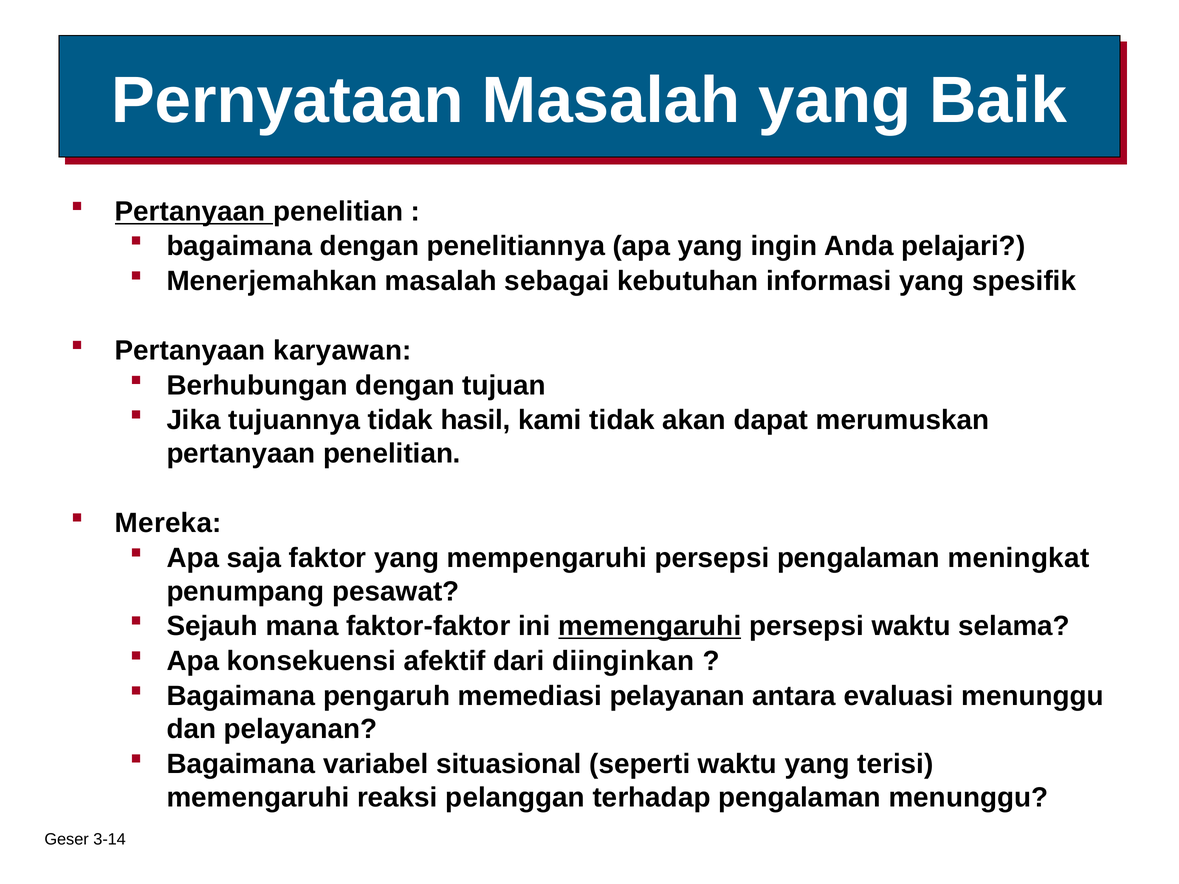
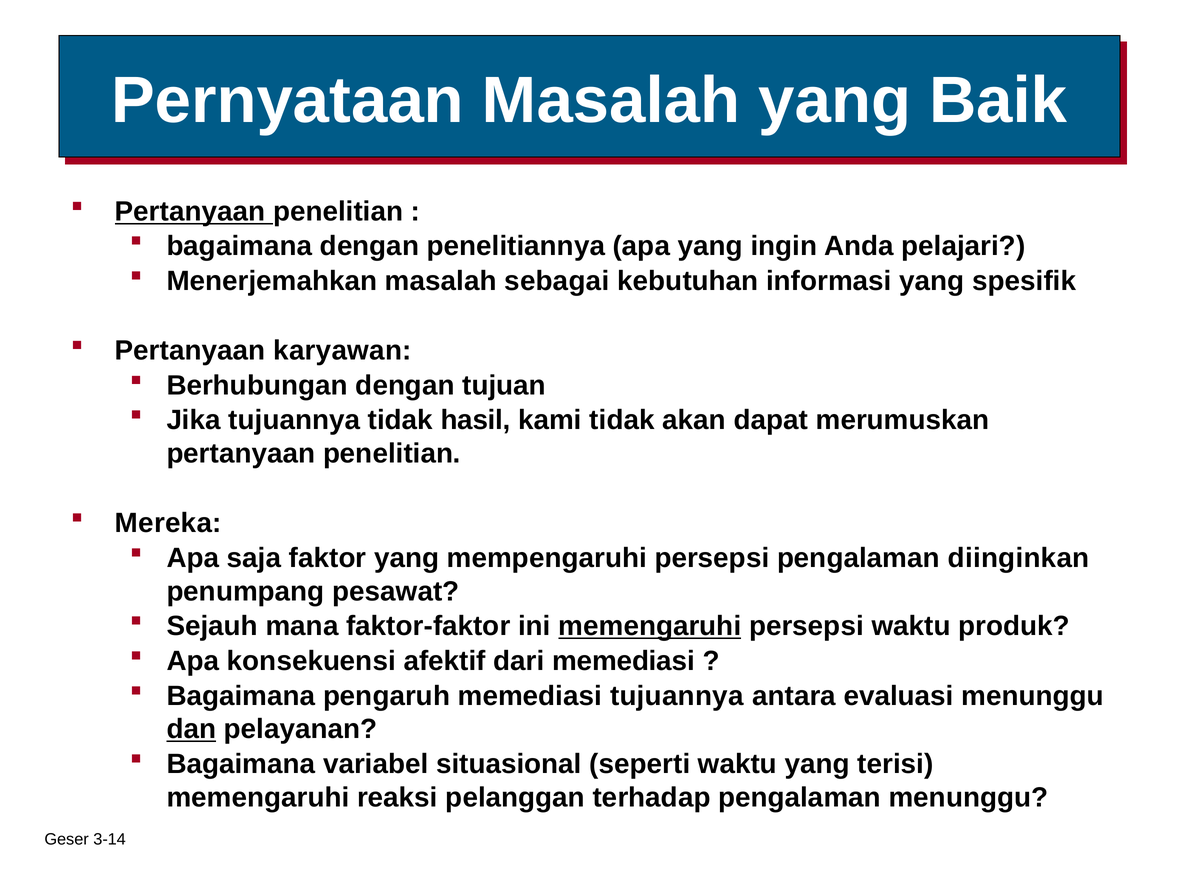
meningkat: meningkat -> diinginkan
selama: selama -> produk
dari diinginkan: diinginkan -> memediasi
memediasi pelayanan: pelayanan -> tujuannya
dan underline: none -> present
